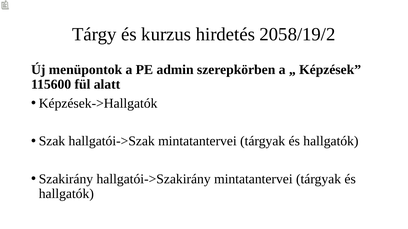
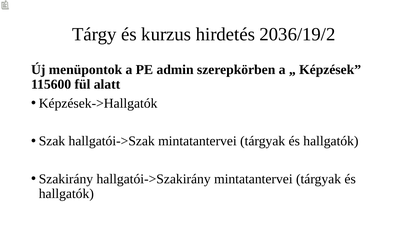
2058/19/2: 2058/19/2 -> 2036/19/2
